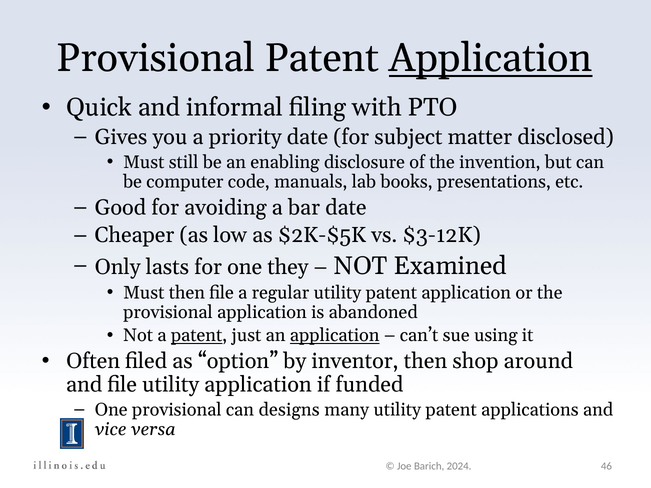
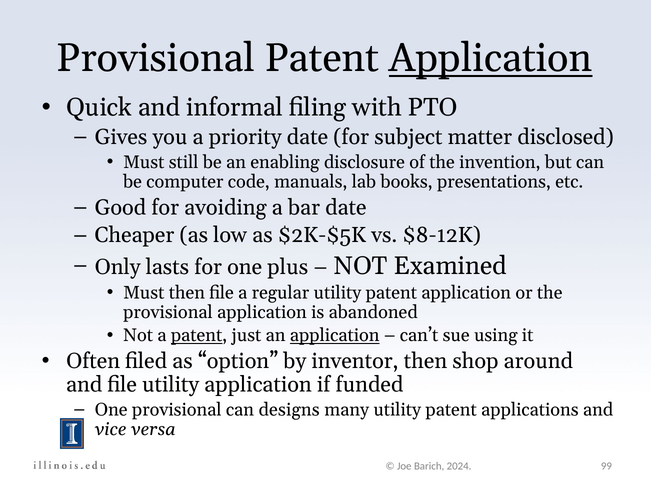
$3-12K: $3-12K -> $8-12K
they: they -> plus
46: 46 -> 99
